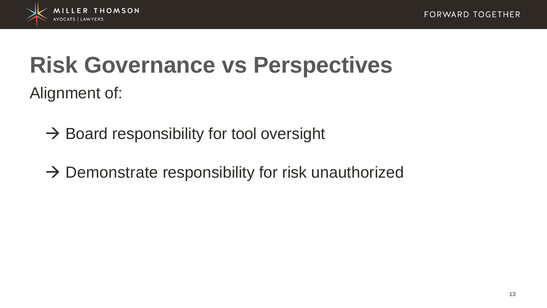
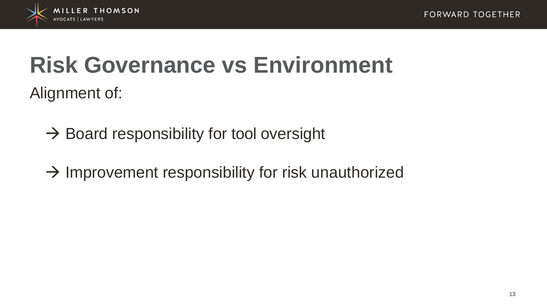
Perspectives: Perspectives -> Environment
Demonstrate: Demonstrate -> Improvement
